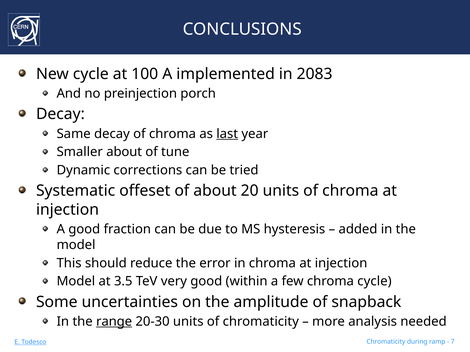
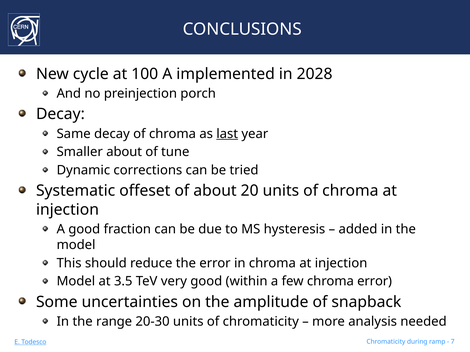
2083: 2083 -> 2028
chroma cycle: cycle -> error
range underline: present -> none
